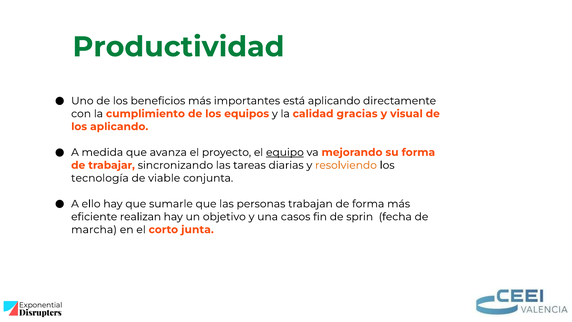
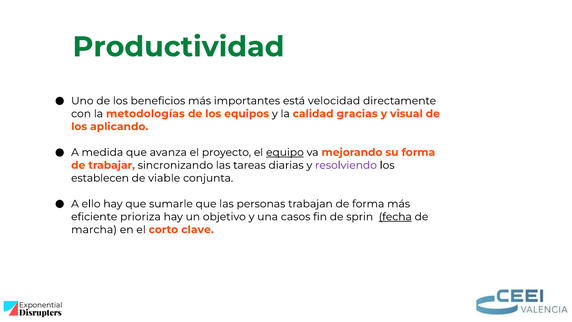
está aplicando: aplicando -> velocidad
cumplimiento: cumplimiento -> metodologías
resolviendo colour: orange -> purple
tecnología: tecnología -> establecen
realizan: realizan -> prioriza
fecha underline: none -> present
junta: junta -> clave
